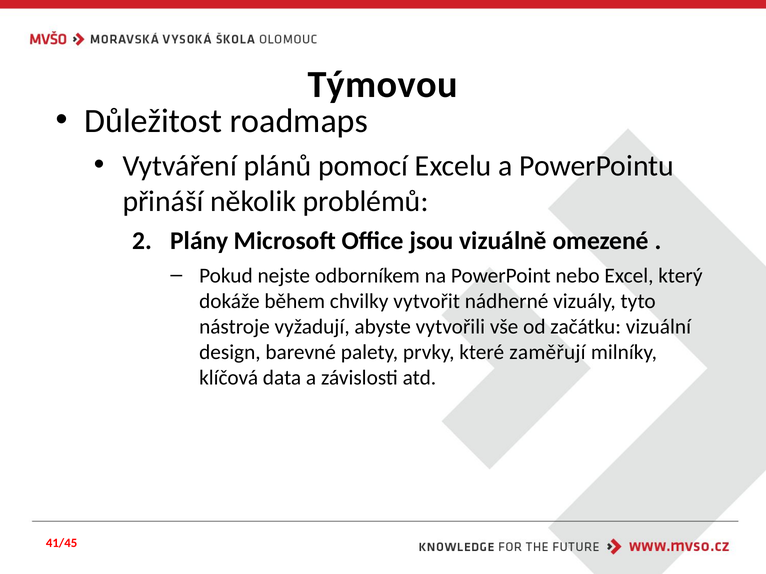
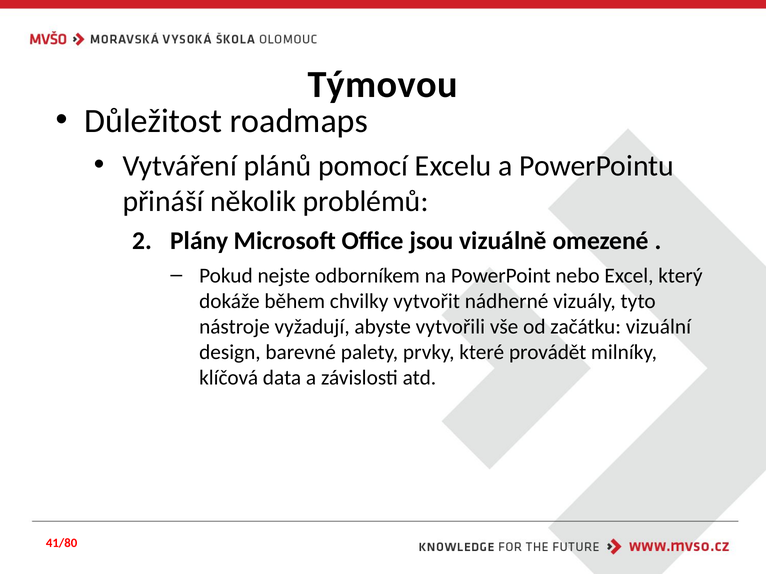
zaměřují: zaměřují -> provádět
41/45: 41/45 -> 41/80
